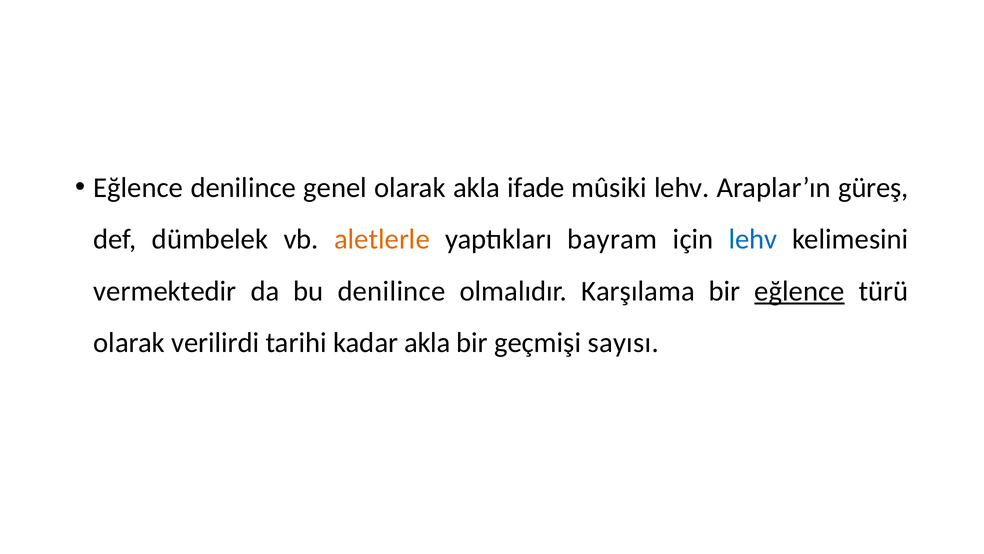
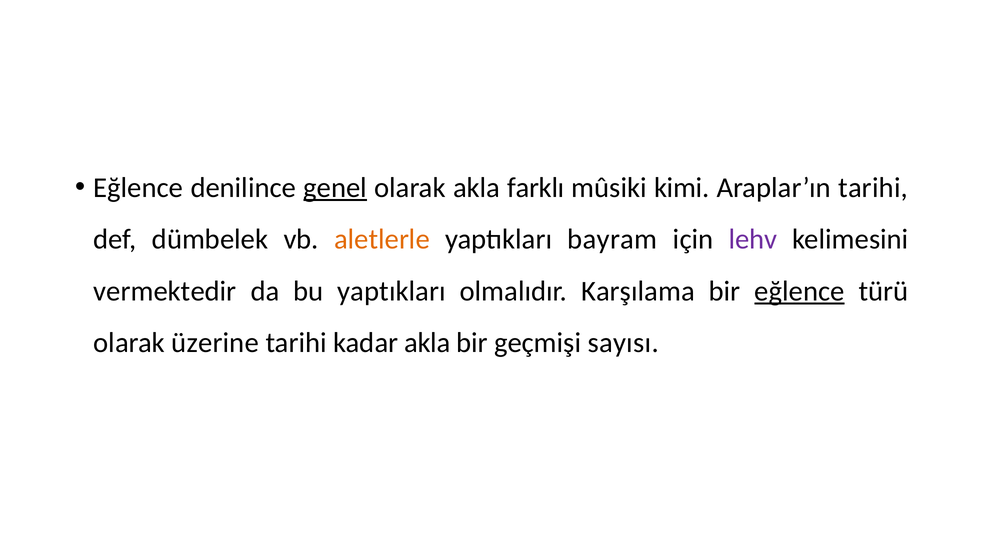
genel underline: none -> present
ifade: ifade -> farklı
mûsiki lehv: lehv -> kimi
Araplar’ın güreş: güreş -> tarihi
lehv at (753, 239) colour: blue -> purple
bu denilince: denilince -> yaptıkları
verilirdi: verilirdi -> üzerine
